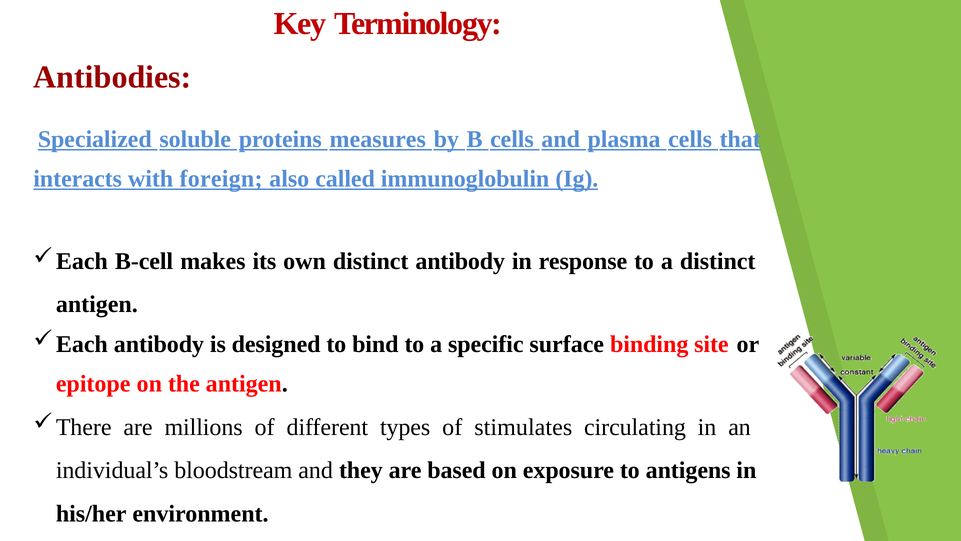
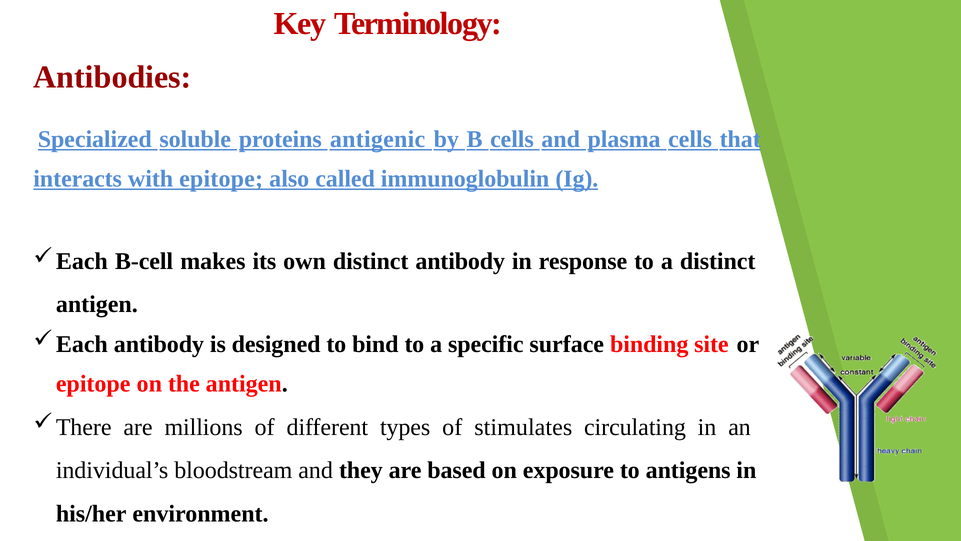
measures: measures -> antigenic
with foreign: foreign -> epitope
